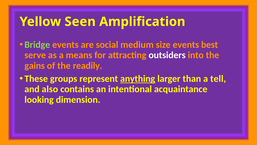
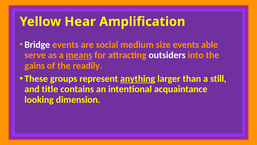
Seen: Seen -> Hear
Bridge colour: light green -> white
best: best -> able
means underline: none -> present
tell: tell -> still
also: also -> title
